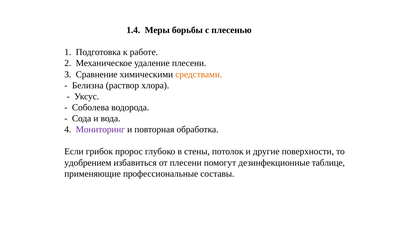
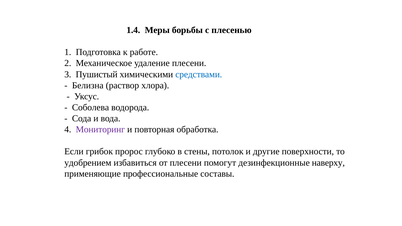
Сравнение: Сравнение -> Пушистый
средствами colour: orange -> blue
таблице: таблице -> наверху
